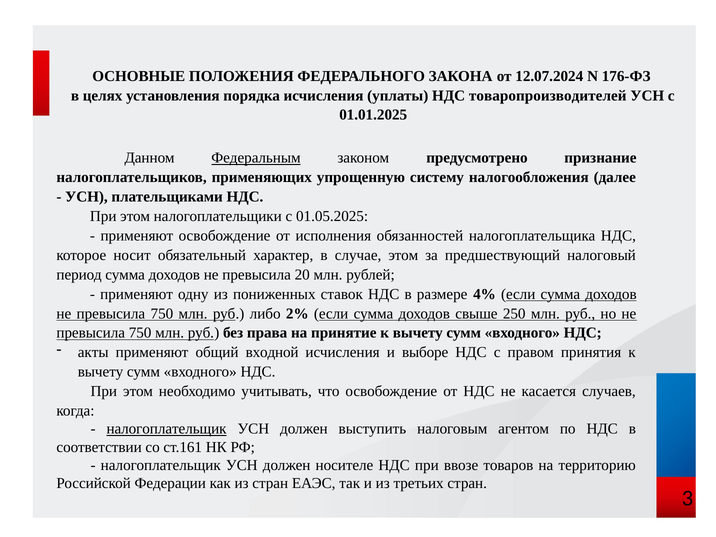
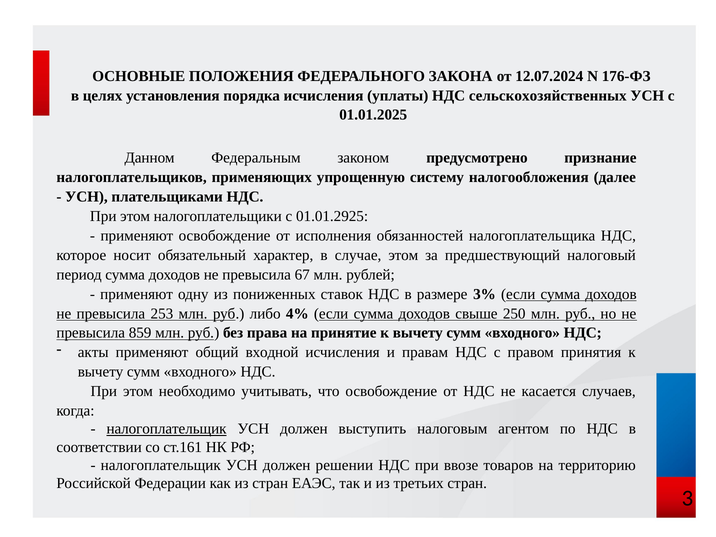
товаропроизводителей: товаропроизводителей -> сельскохозяйственных
Федеральным underline: present -> none
01.05.2025: 01.05.2025 -> 01.01.2925
20: 20 -> 67
4%: 4% -> 3%
750 at (162, 314): 750 -> 253
2%: 2% -> 4%
750 at (140, 333): 750 -> 859
выборе: выборе -> правам
носителе: носителе -> решении
